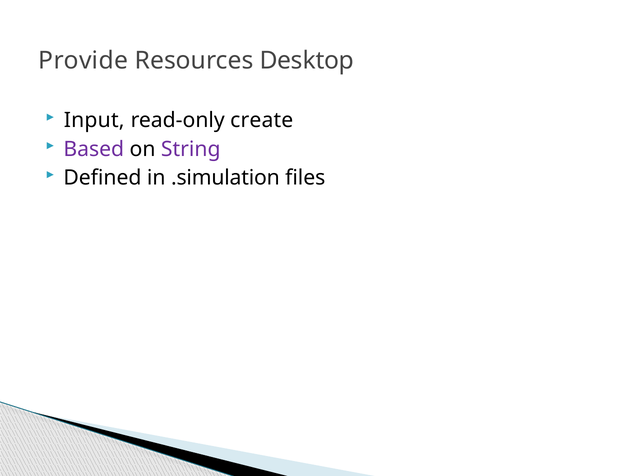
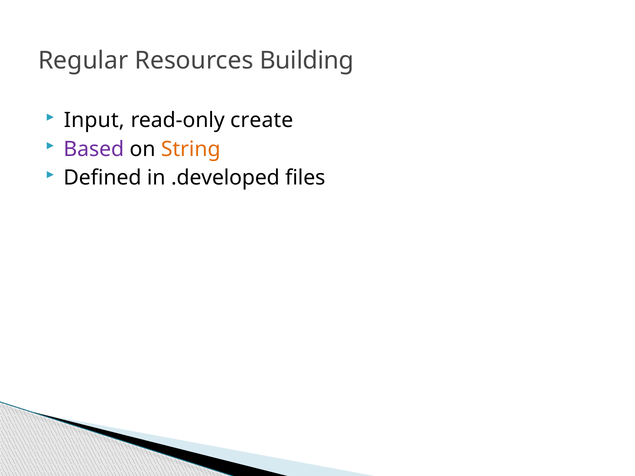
Provide: Provide -> Regular
Desktop: Desktop -> Building
String colour: purple -> orange
.simulation: .simulation -> .developed
